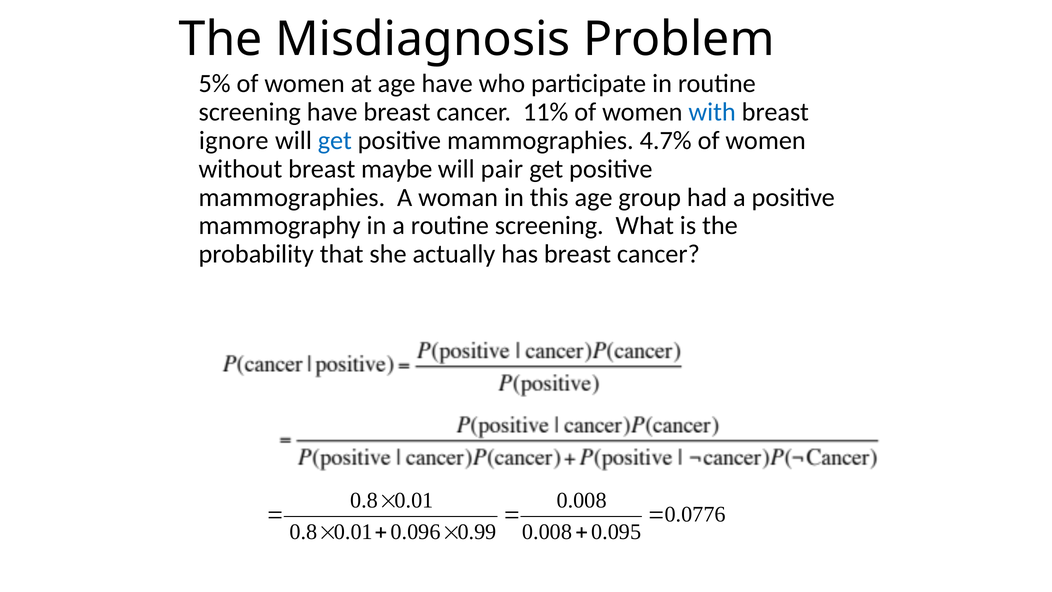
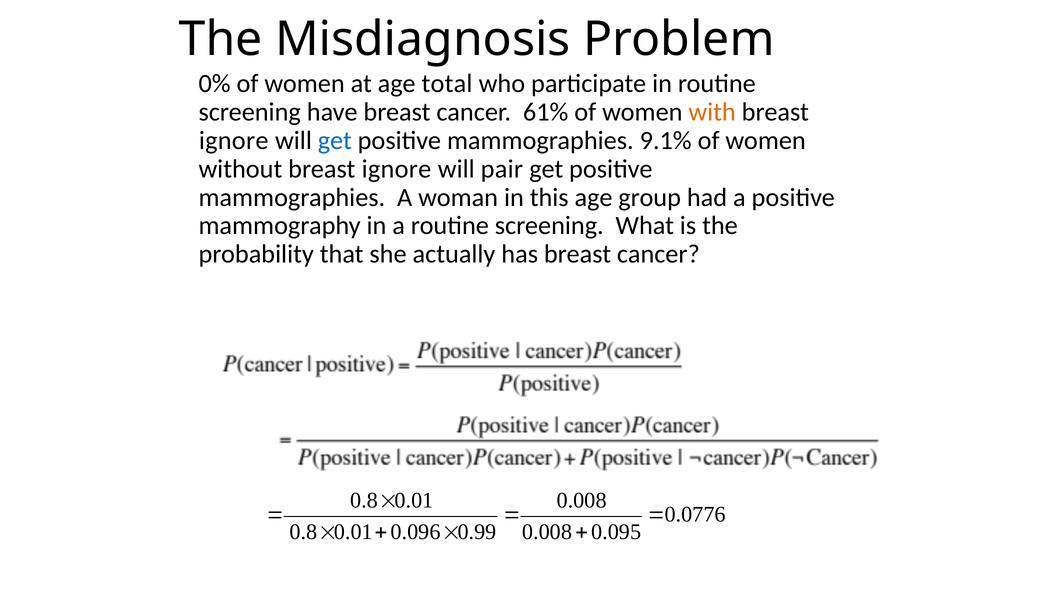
5%: 5% -> 0%
age have: have -> total
11%: 11% -> 61%
with colour: blue -> orange
4.7%: 4.7% -> 9.1%
without breast maybe: maybe -> ignore
